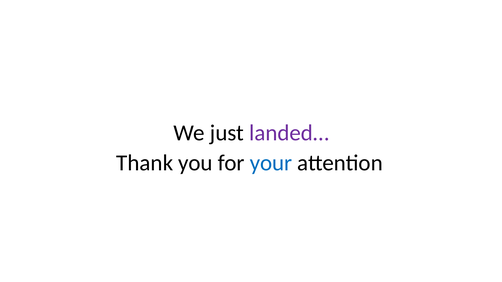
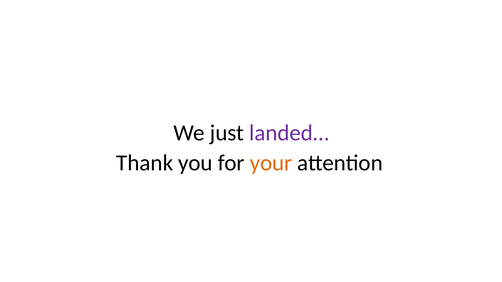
your colour: blue -> orange
